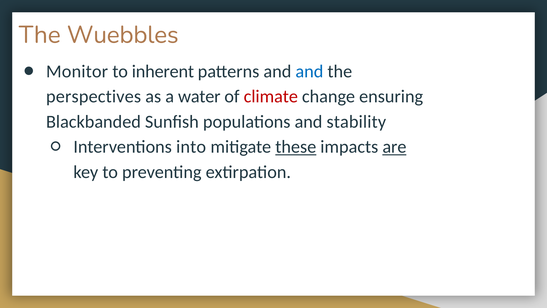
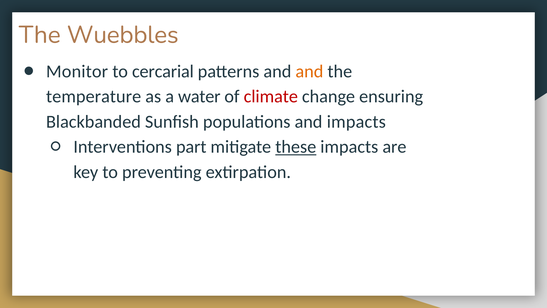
inherent: inherent -> cercarial
and at (309, 71) colour: blue -> orange
perspectives: perspectives -> temperature
and stability: stability -> impacts
into: into -> part
are underline: present -> none
